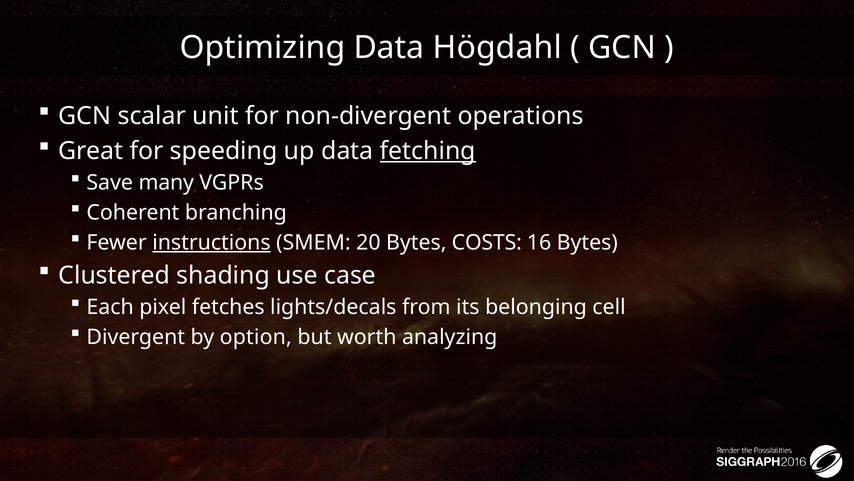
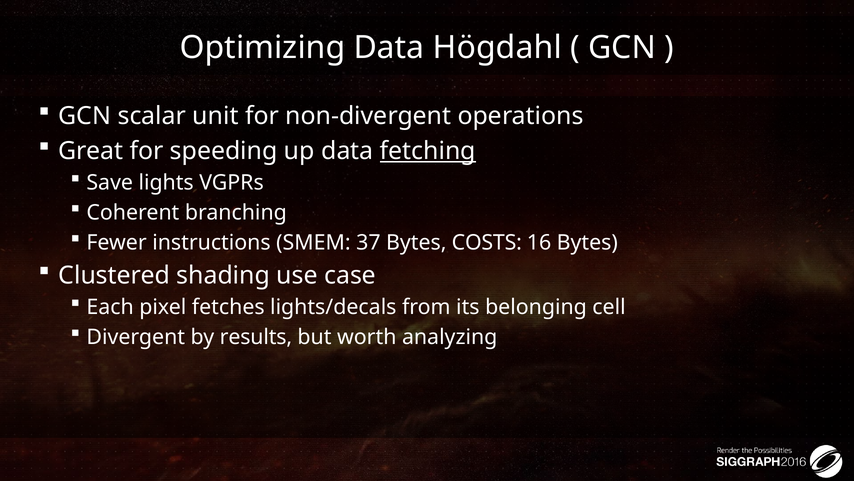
many: many -> lights
instructions underline: present -> none
20: 20 -> 37
option: option -> results
